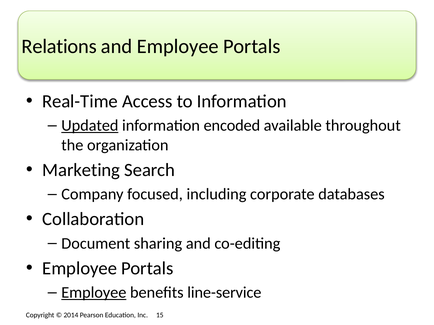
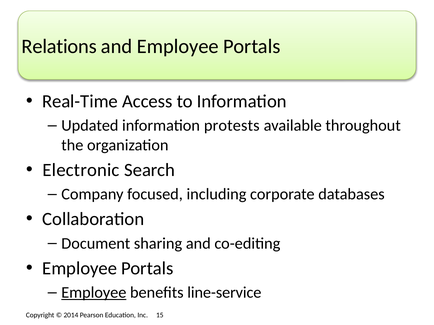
Updated underline: present -> none
encoded: encoded -> protests
Marketing: Marketing -> Electronic
